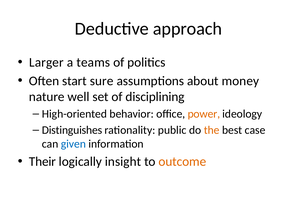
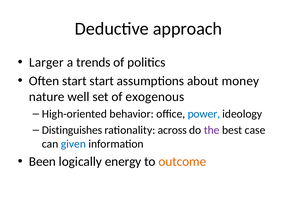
teams: teams -> trends
start sure: sure -> start
disciplining: disciplining -> exogenous
power colour: orange -> blue
public: public -> across
the colour: orange -> purple
Their: Their -> Been
insight: insight -> energy
